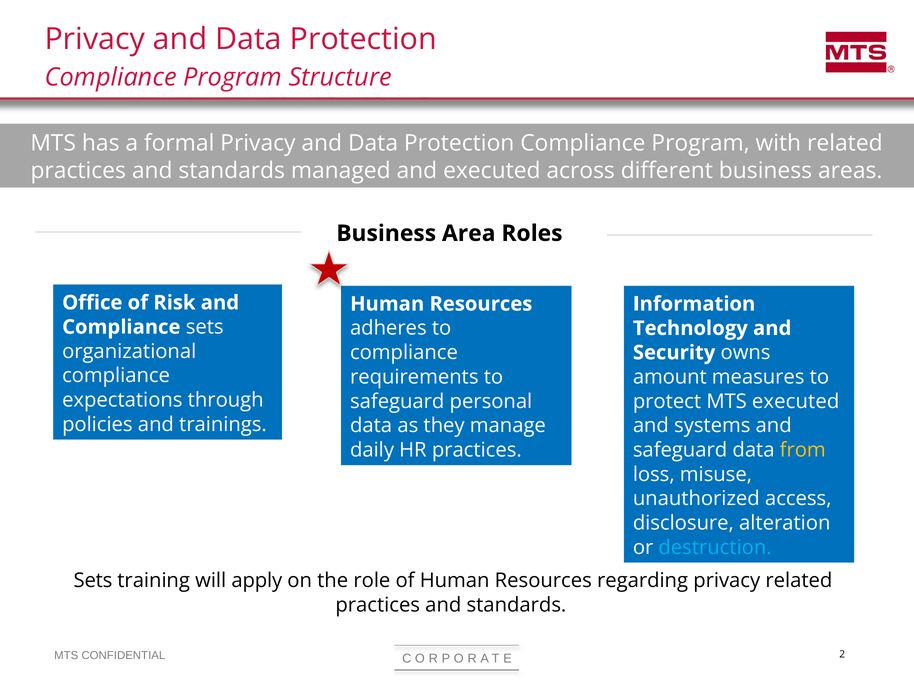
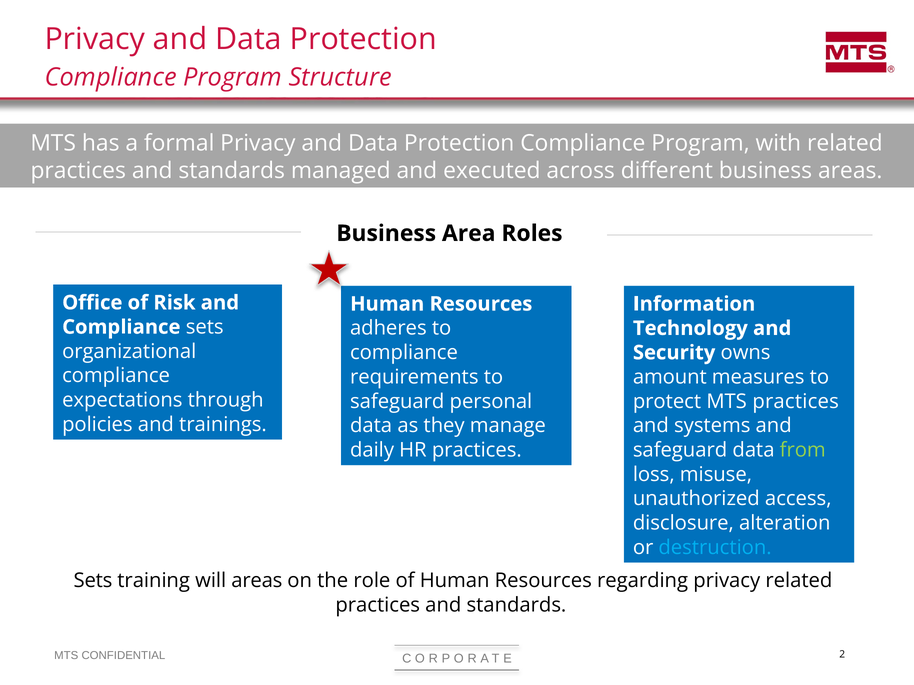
MTS executed: executed -> practices
from colour: yellow -> light green
will apply: apply -> areas
